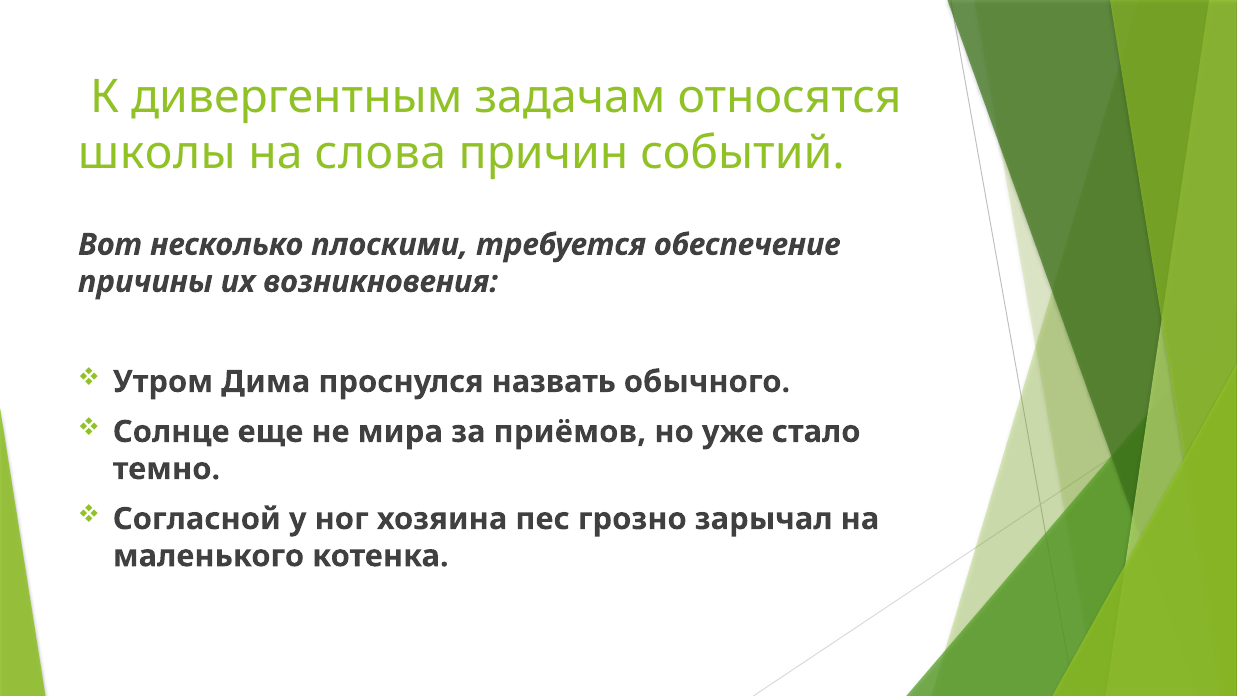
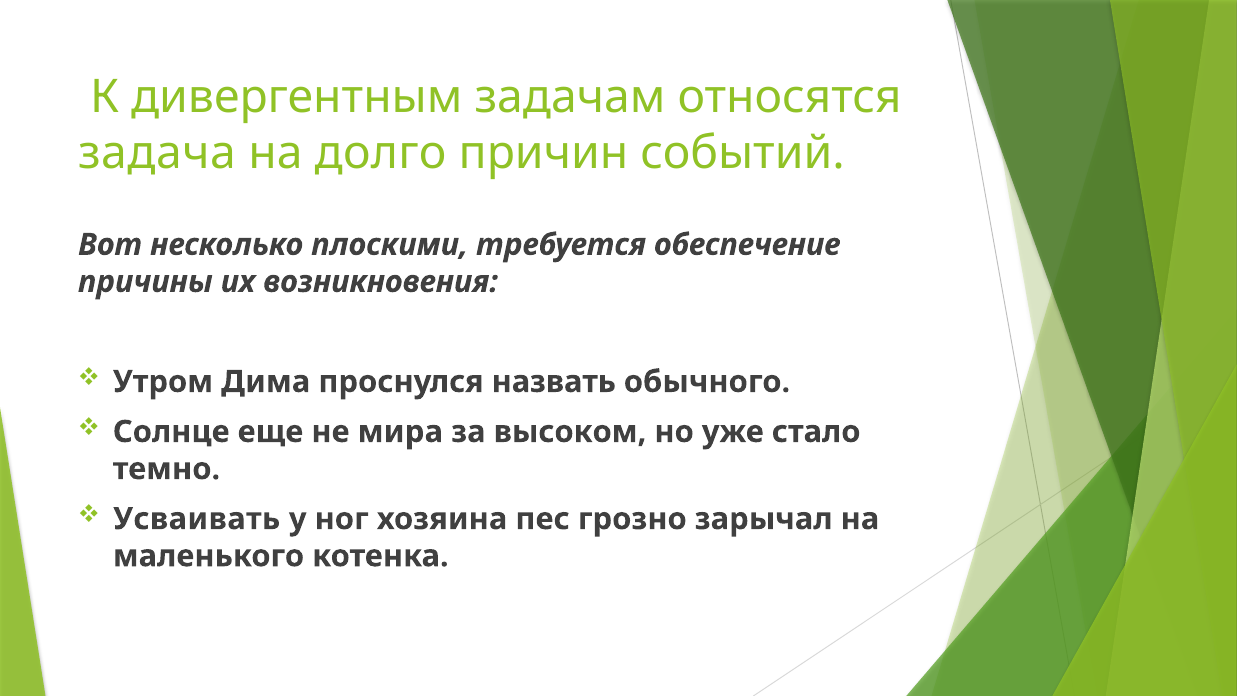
школы: школы -> задача
слова: слова -> долго
приёмов: приёмов -> высоком
Согласной: Согласной -> Усваивать
